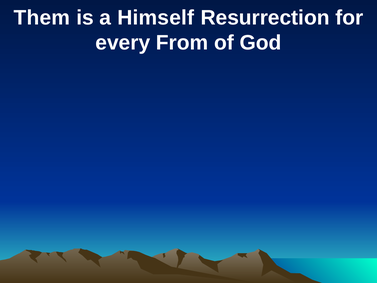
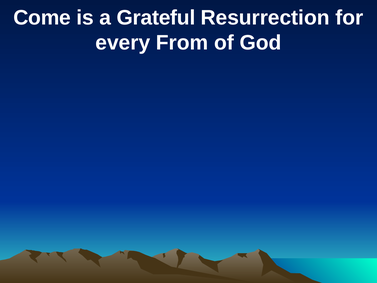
Them: Them -> Come
Himself: Himself -> Grateful
